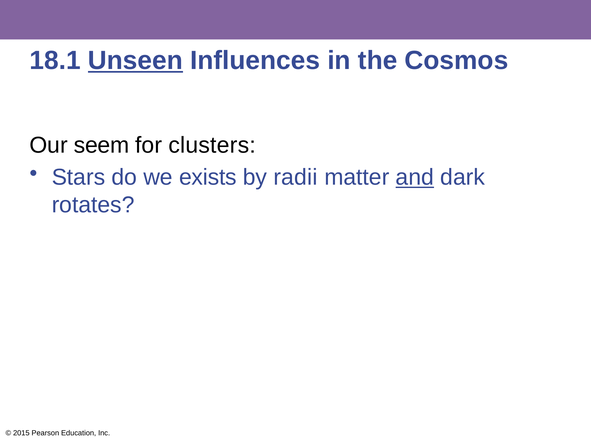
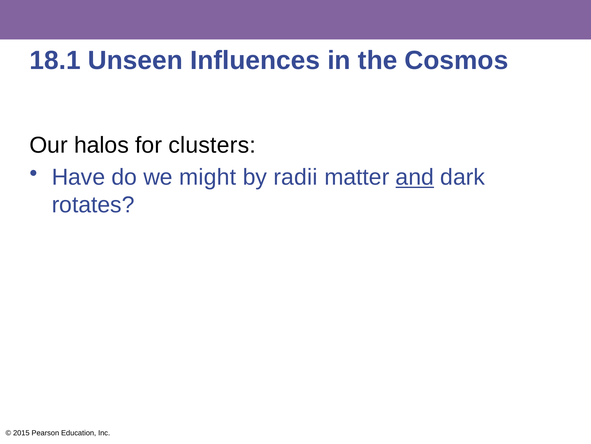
Unseen underline: present -> none
seem: seem -> halos
Stars: Stars -> Have
exists: exists -> might
